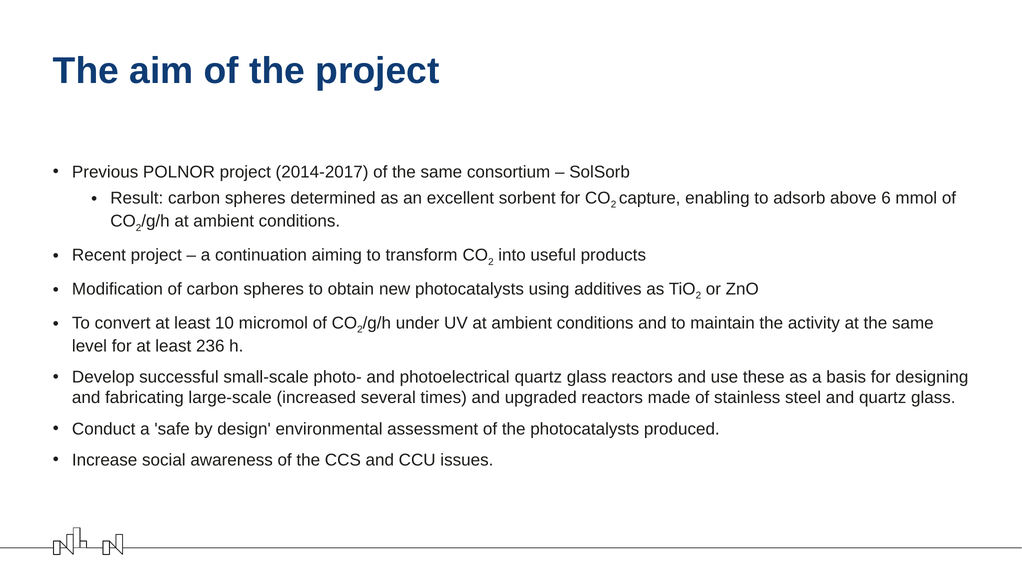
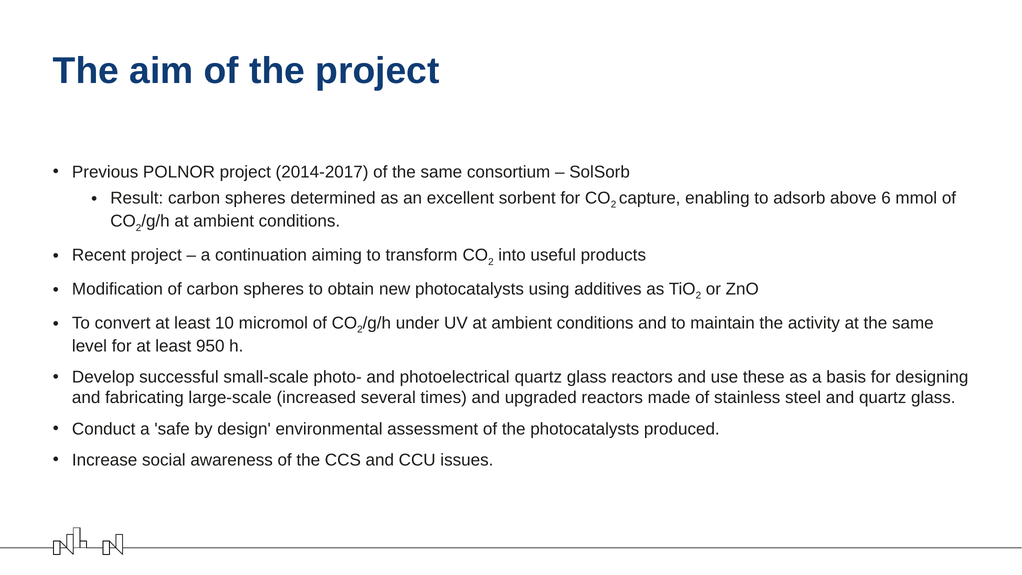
236: 236 -> 950
